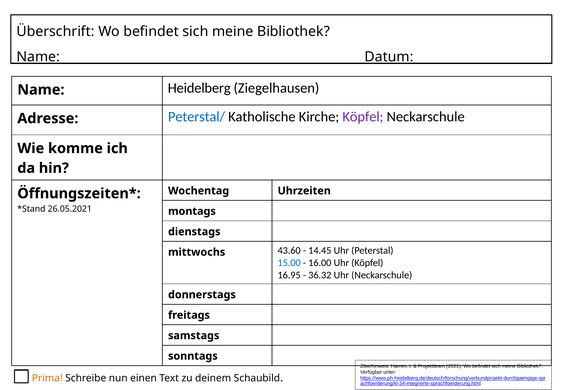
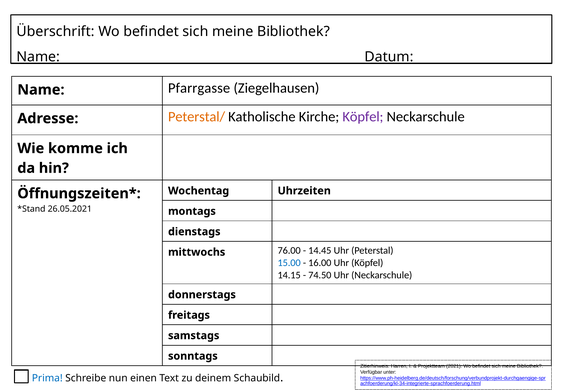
Heidelberg: Heidelberg -> Pfarrgasse
Peterstal/ colour: blue -> orange
43.60: 43.60 -> 76.00
16.95: 16.95 -> 14.15
36.32: 36.32 -> 74.50
Prima colour: orange -> blue
